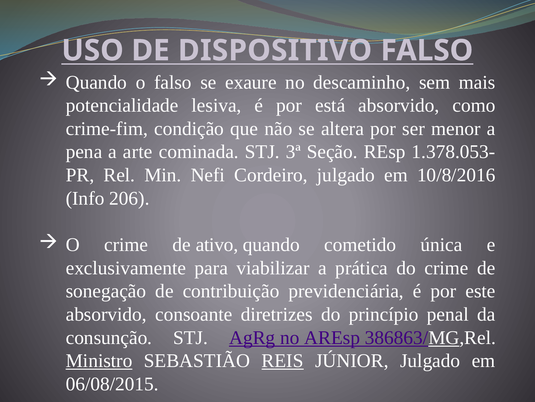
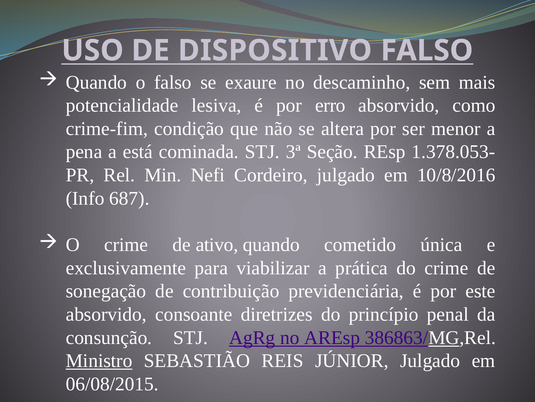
está: está -> erro
arte: arte -> está
206: 206 -> 687
REIS underline: present -> none
